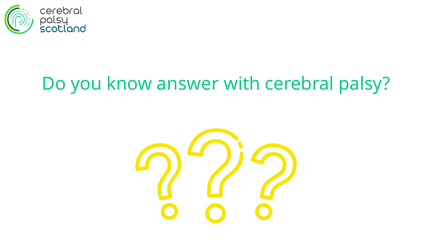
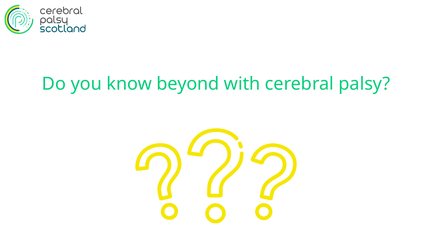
answer: answer -> beyond
